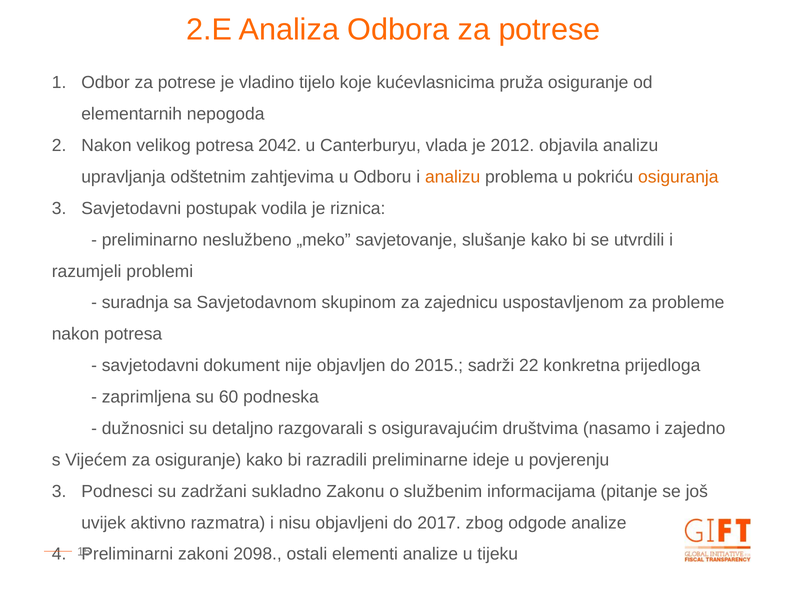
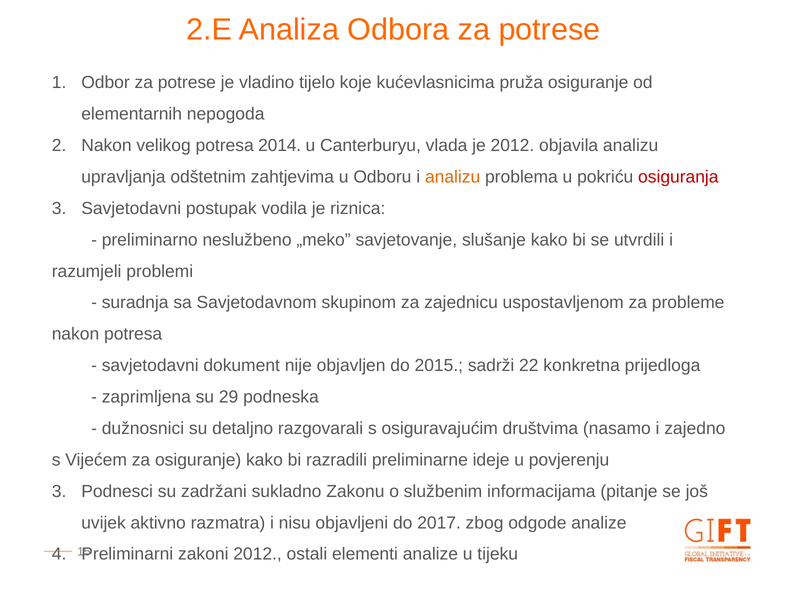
2042: 2042 -> 2014
osiguranja colour: orange -> red
60: 60 -> 29
zakoni 2098: 2098 -> 2012
